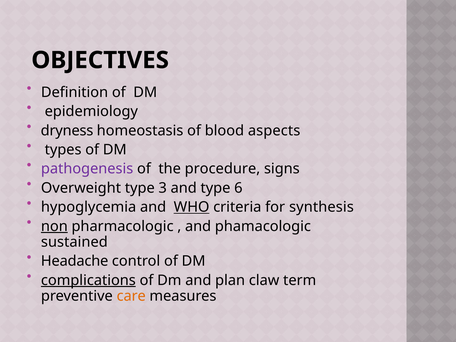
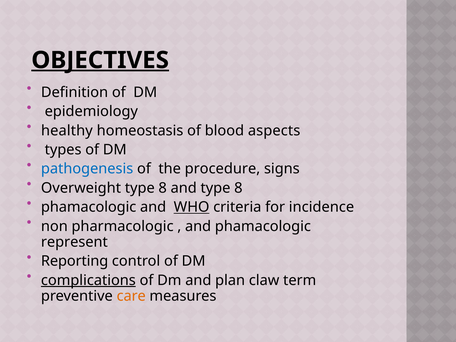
OBJECTIVES underline: none -> present
dryness: dryness -> healthy
pathogenesis colour: purple -> blue
3 at (163, 188): 3 -> 8
and type 6: 6 -> 8
hypoglycemia at (89, 207): hypoglycemia -> phamacologic
synthesis: synthesis -> incidence
non underline: present -> none
sustained: sustained -> represent
Headache: Headache -> Reporting
